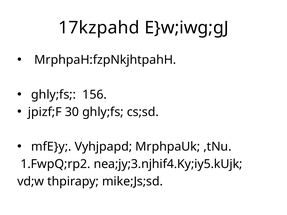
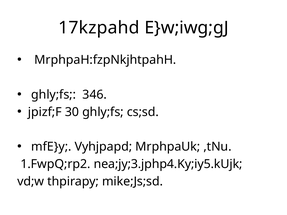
156: 156 -> 346
nea;jy;3.njhif4.Ky;iy5.kUjk: nea;jy;3.njhif4.Ky;iy5.kUjk -> nea;jy;3.jphp4.Ky;iy5.kUjk
